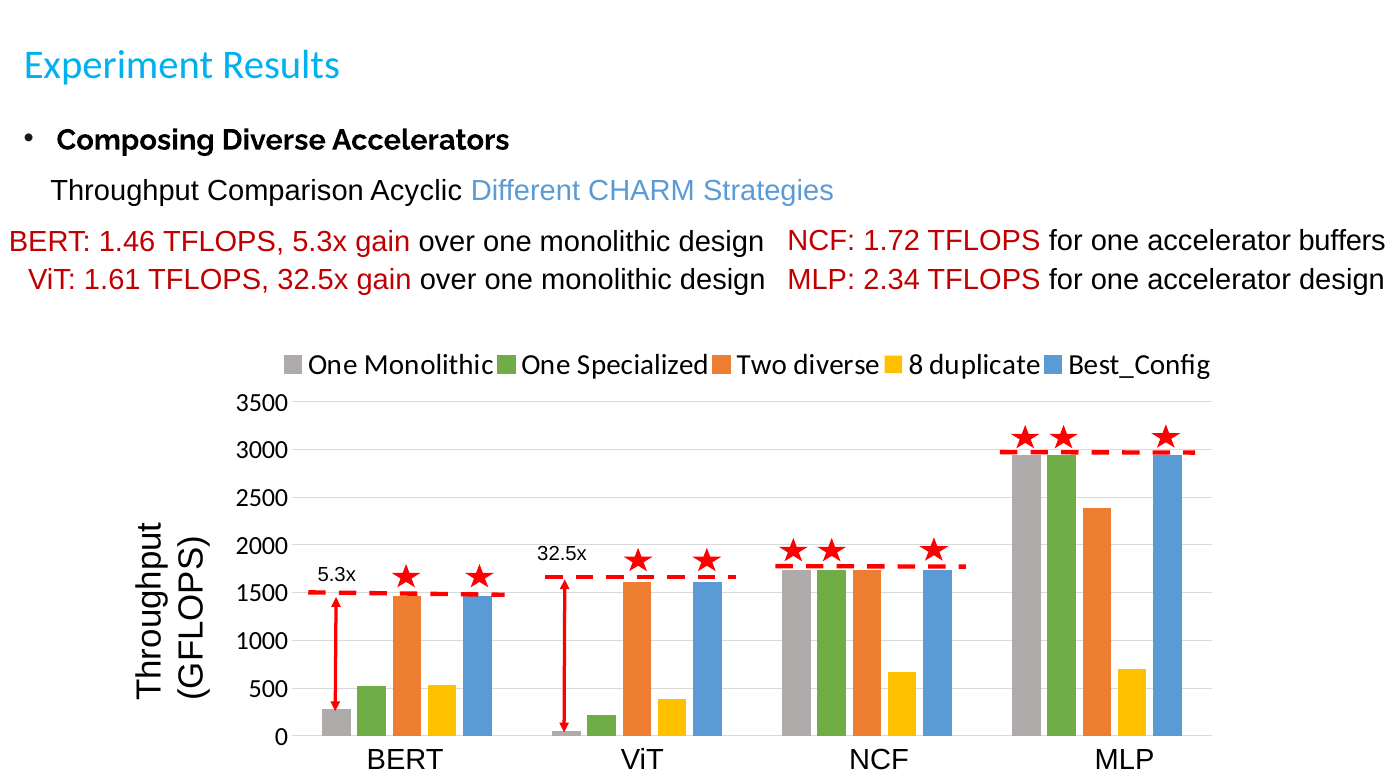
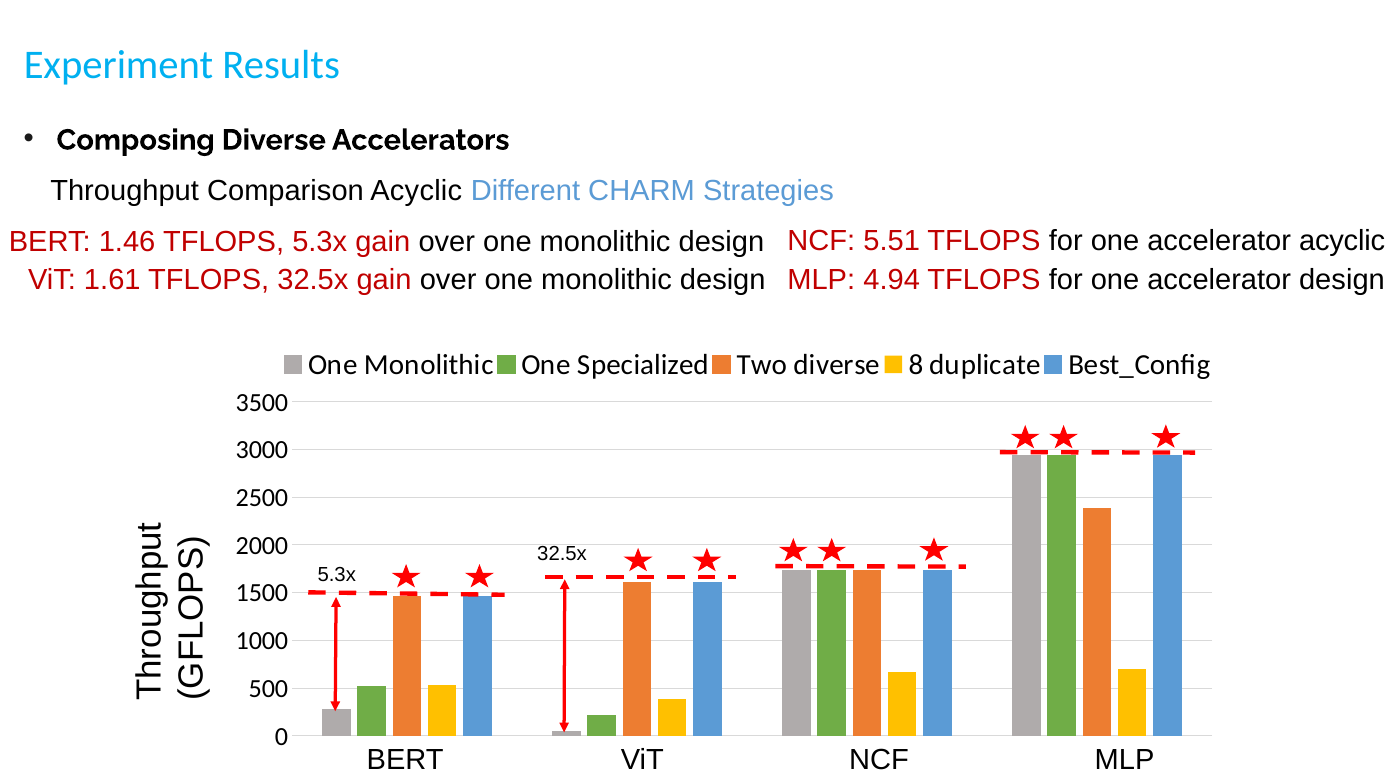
1.72: 1.72 -> 5.51
accelerator buffers: buffers -> acyclic
2.34: 2.34 -> 4.94
